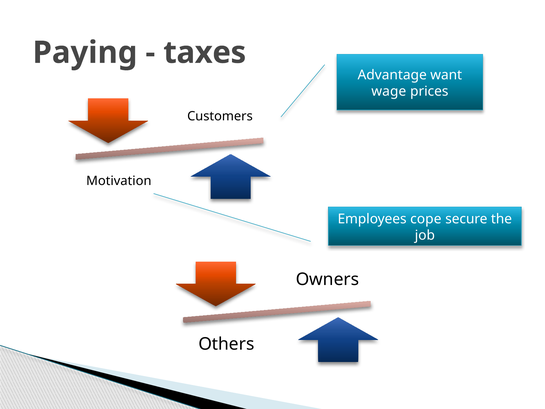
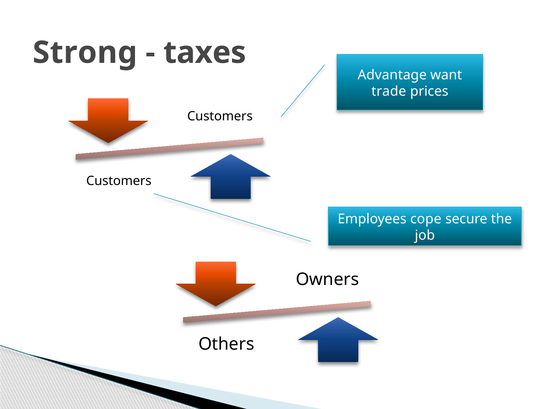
Paying: Paying -> Strong
wage: wage -> trade
Motivation at (119, 181): Motivation -> Customers
